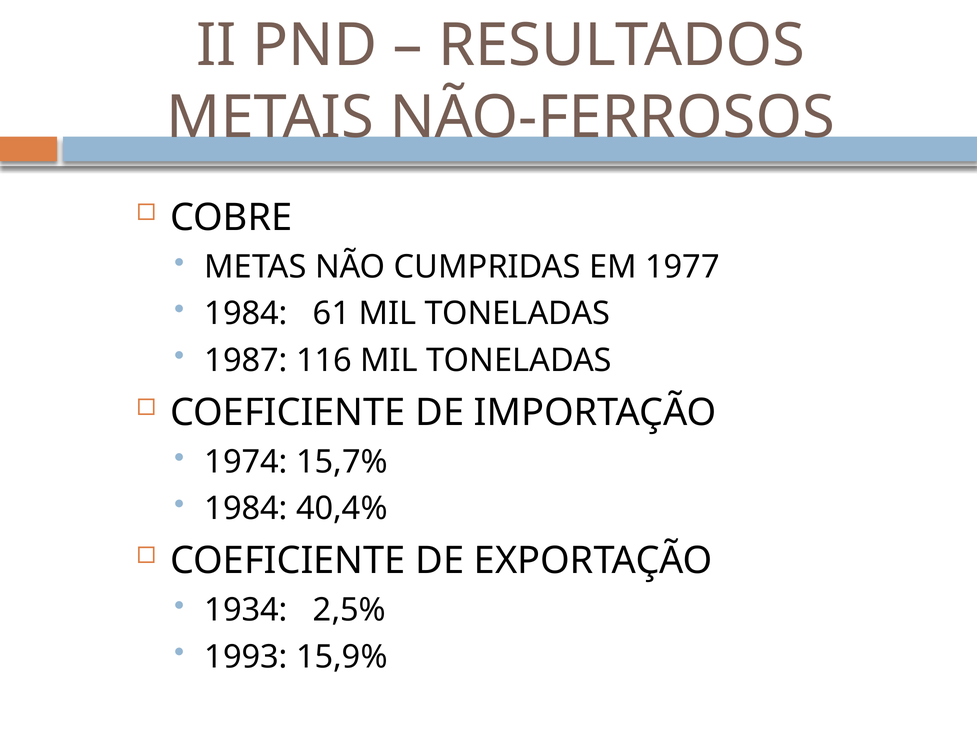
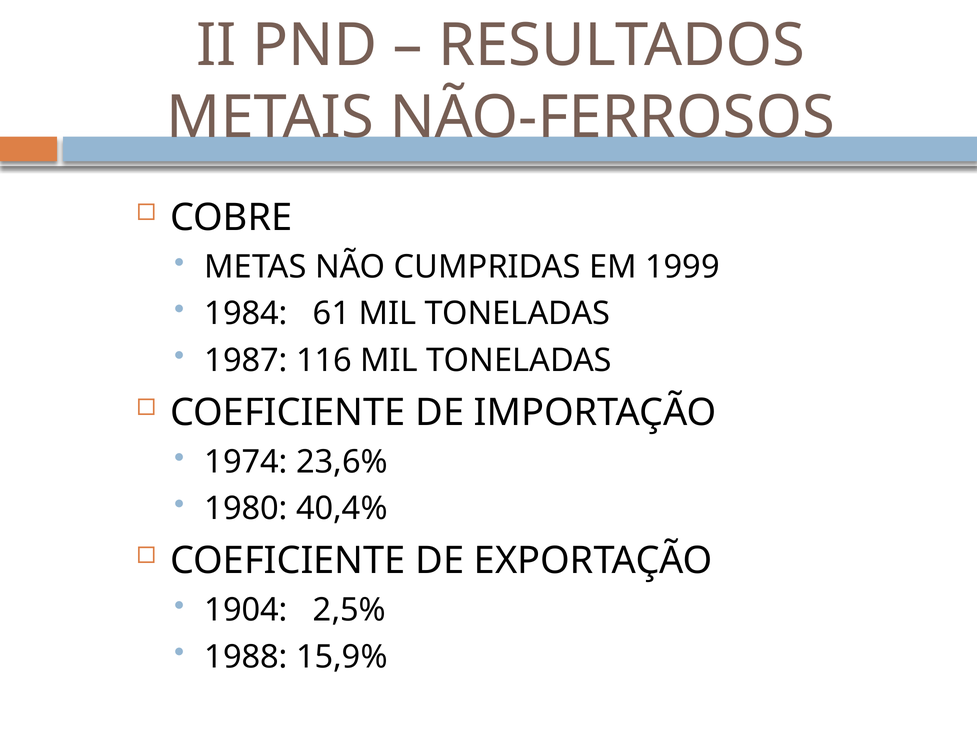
1977: 1977 -> 1999
15,7%: 15,7% -> 23,6%
1984 at (246, 508): 1984 -> 1980
1934: 1934 -> 1904
1993: 1993 -> 1988
